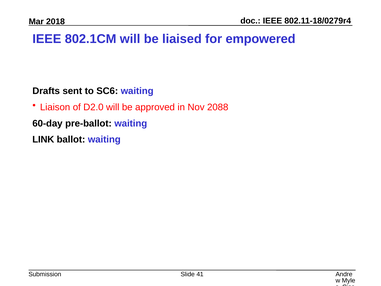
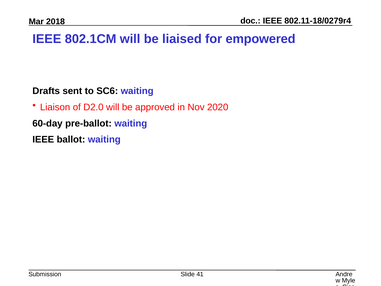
2088: 2088 -> 2020
LINK at (43, 139): LINK -> IEEE
